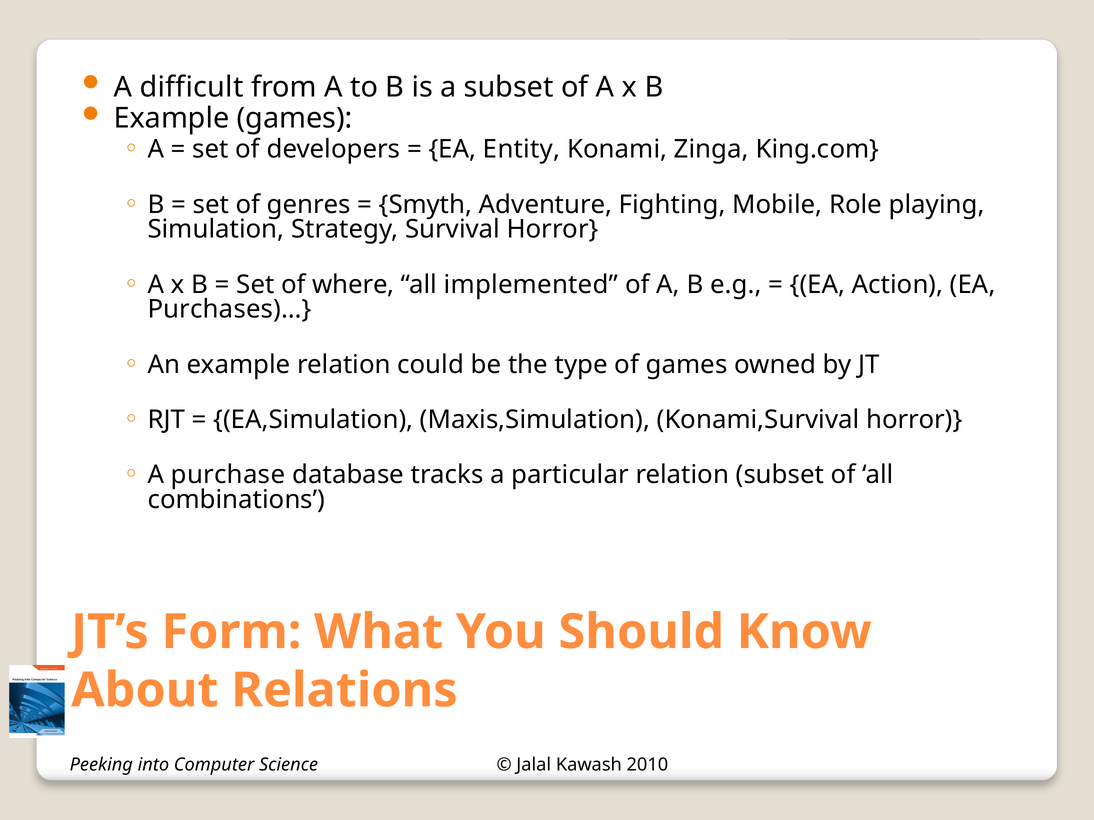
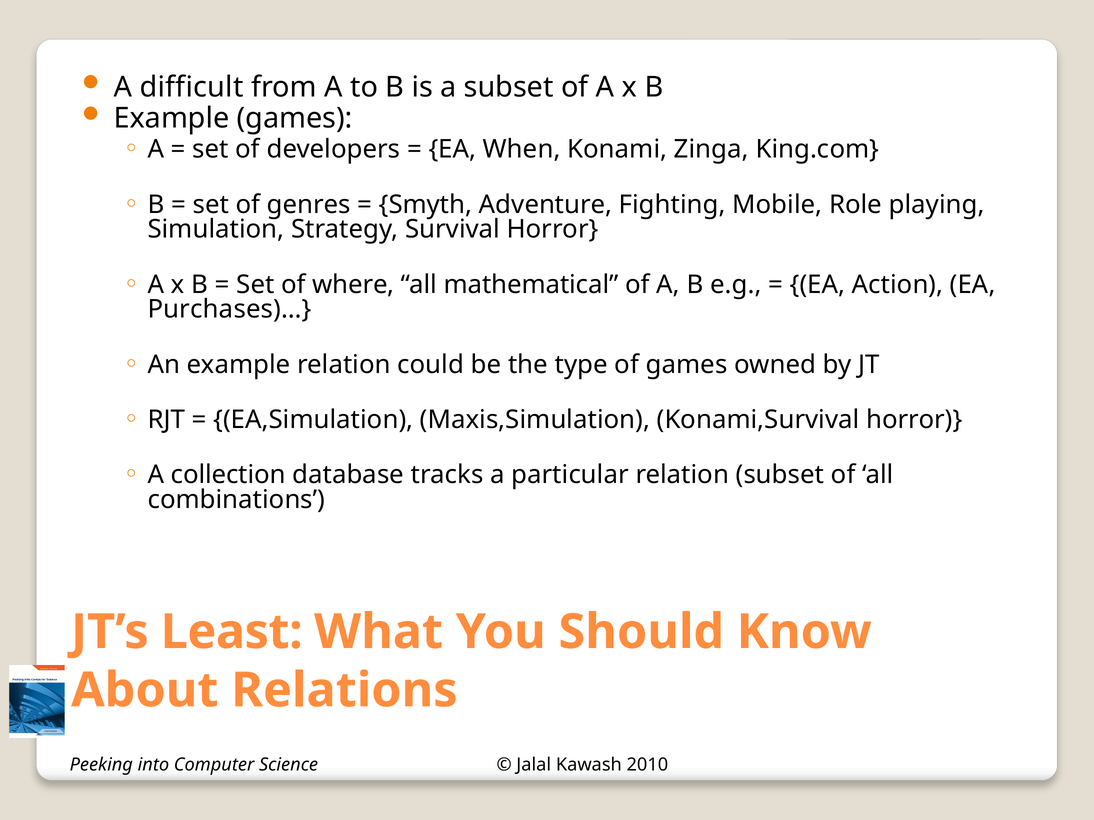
Entity: Entity -> When
implemented: implemented -> mathematical
purchase: purchase -> collection
Form: Form -> Least
